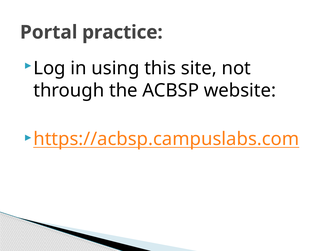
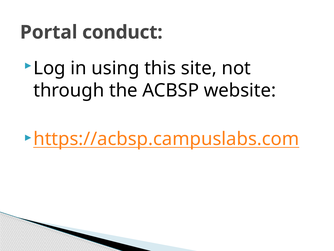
practice: practice -> conduct
